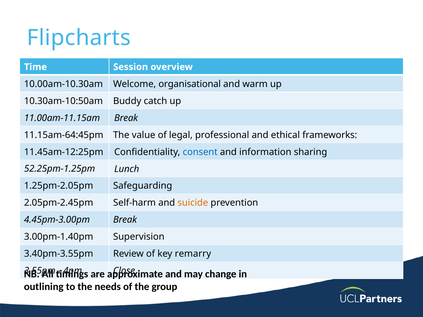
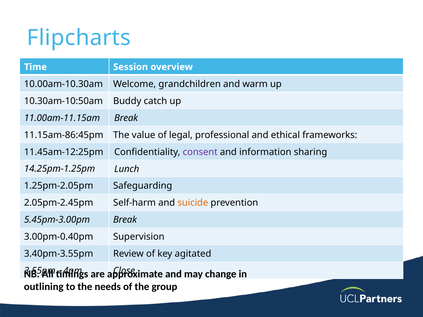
organisational: organisational -> grandchildren
11.15am-64:45pm: 11.15am-64:45pm -> 11.15am-86:45pm
consent colour: blue -> purple
52.25pm-1.25pm: 52.25pm-1.25pm -> 14.25pm-1.25pm
4.45pm-3.00pm: 4.45pm-3.00pm -> 5.45pm-3.00pm
3.00pm-1.40pm: 3.00pm-1.40pm -> 3.00pm-0.40pm
remarry: remarry -> agitated
